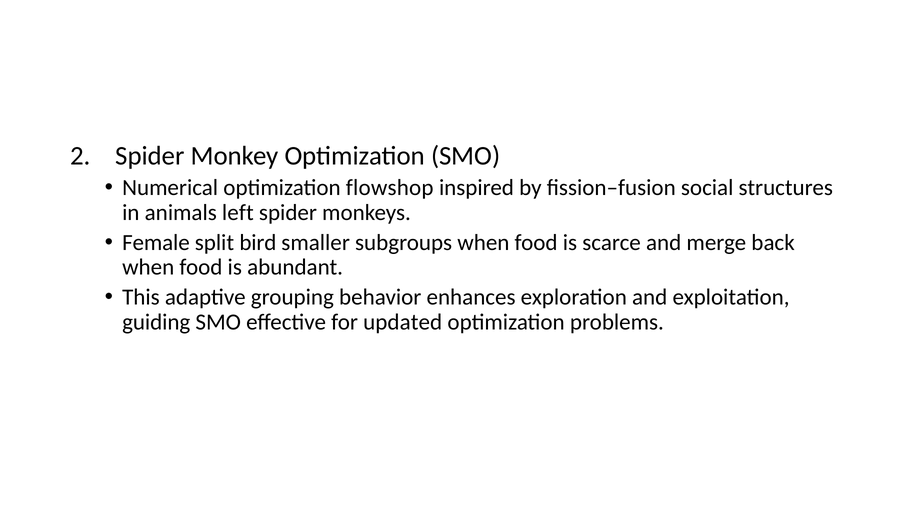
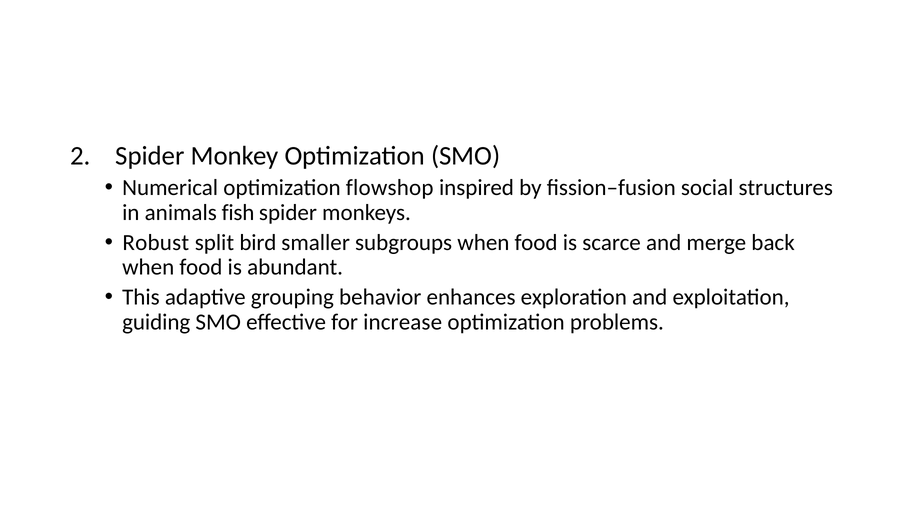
left: left -> fish
Female: Female -> Robust
updated: updated -> increase
